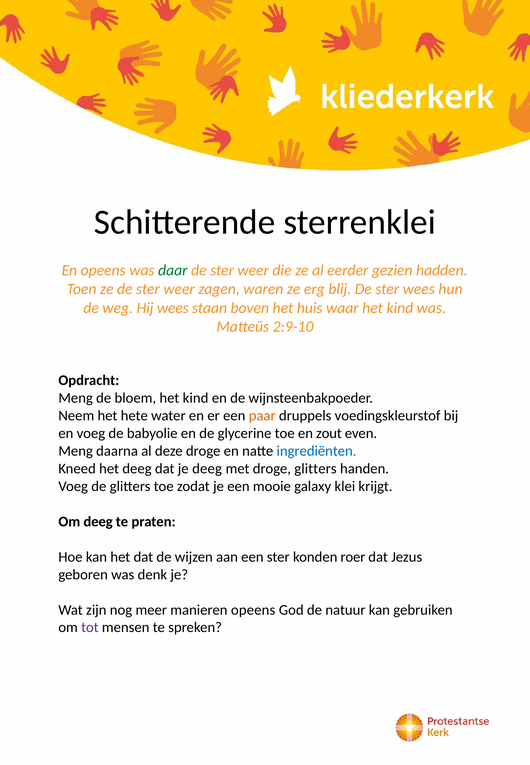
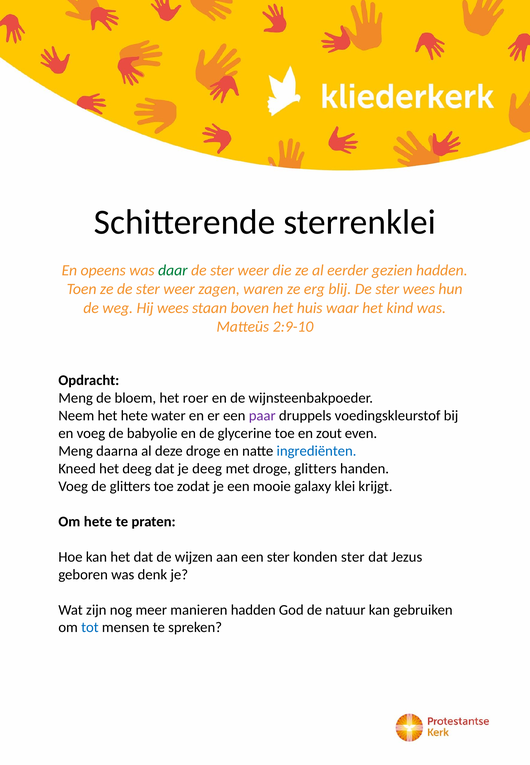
bloem het kind: kind -> roer
paar colour: orange -> purple
Om deeg: deeg -> hete
konden roer: roer -> ster
manieren opeens: opeens -> hadden
tot colour: purple -> blue
